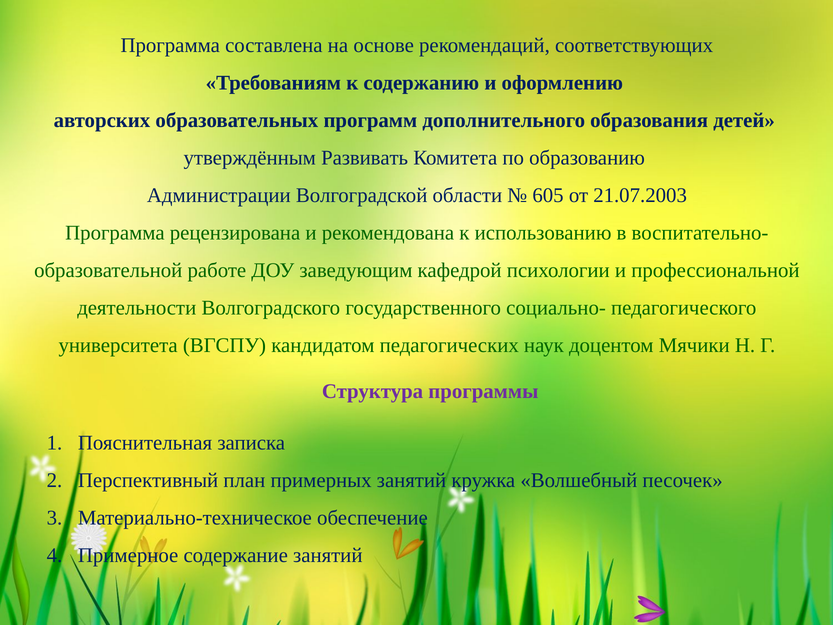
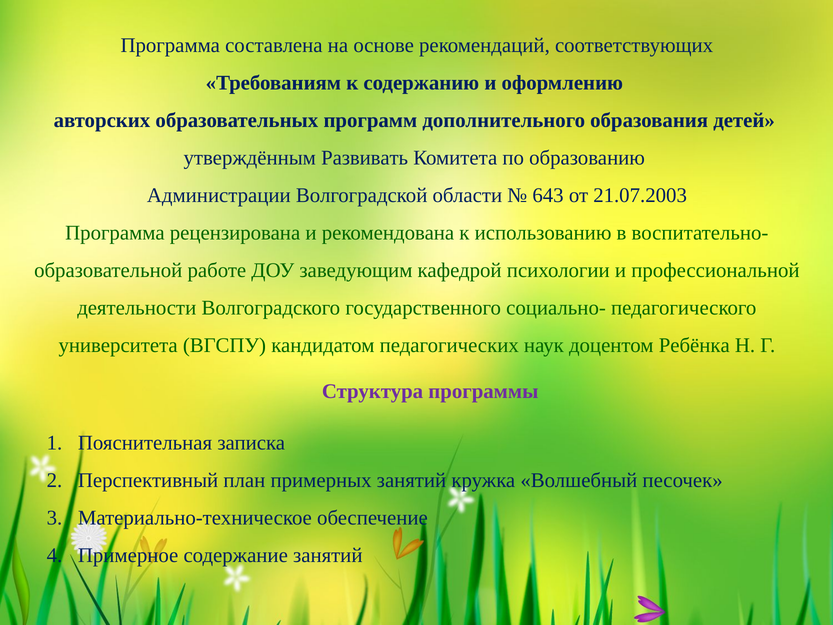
605: 605 -> 643
Мячики: Мячики -> Ребёнка
